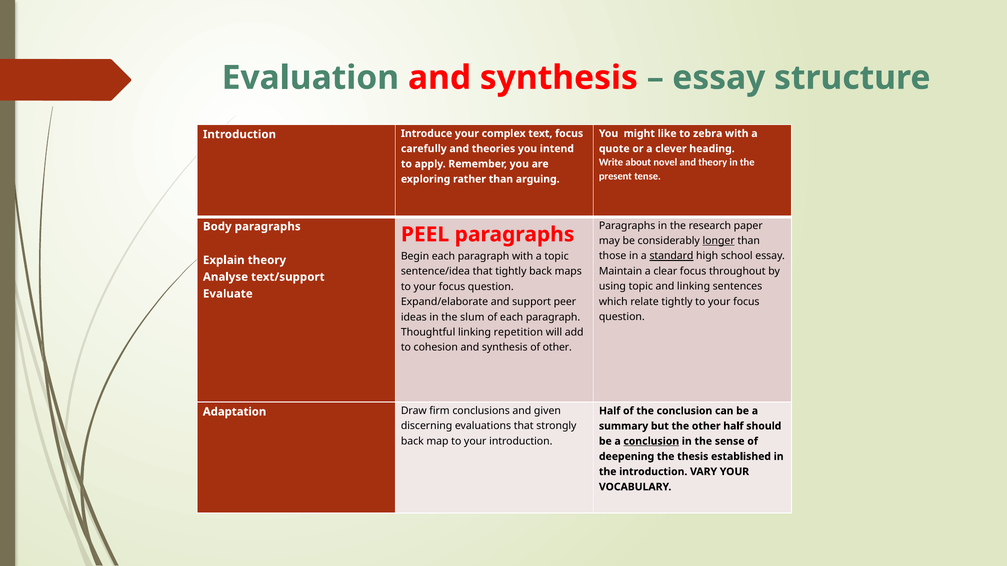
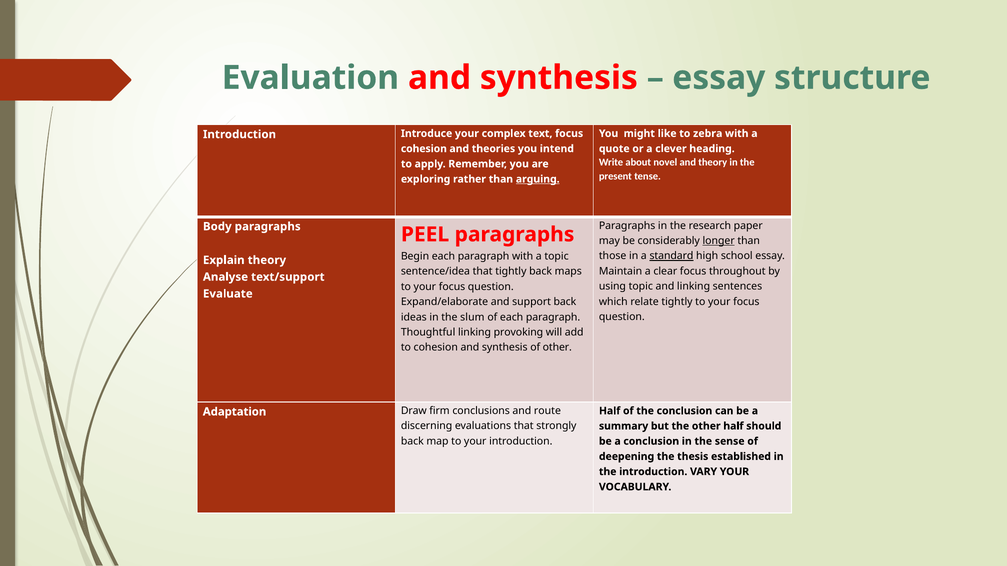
carefully at (424, 149): carefully -> cohesion
arguing underline: none -> present
support peer: peer -> back
repetition: repetition -> provoking
given: given -> route
conclusion at (651, 442) underline: present -> none
